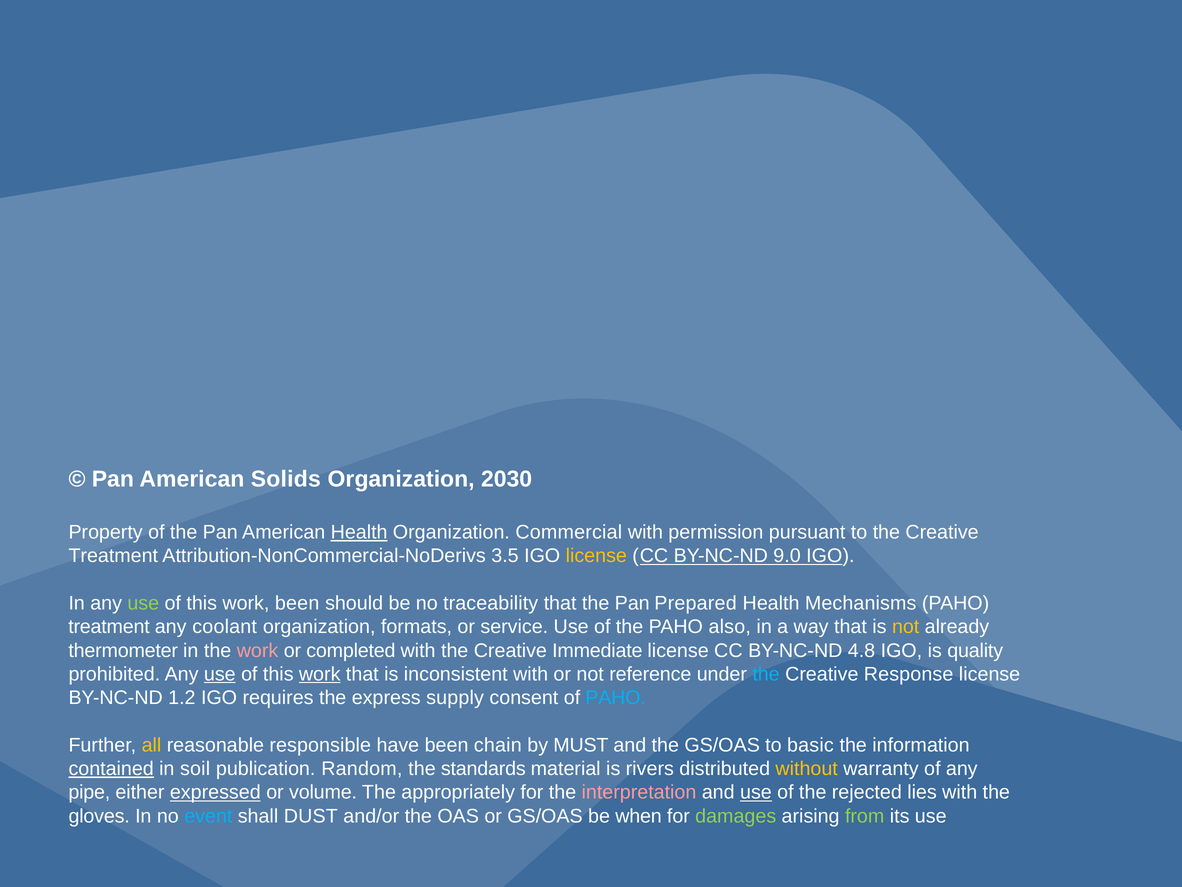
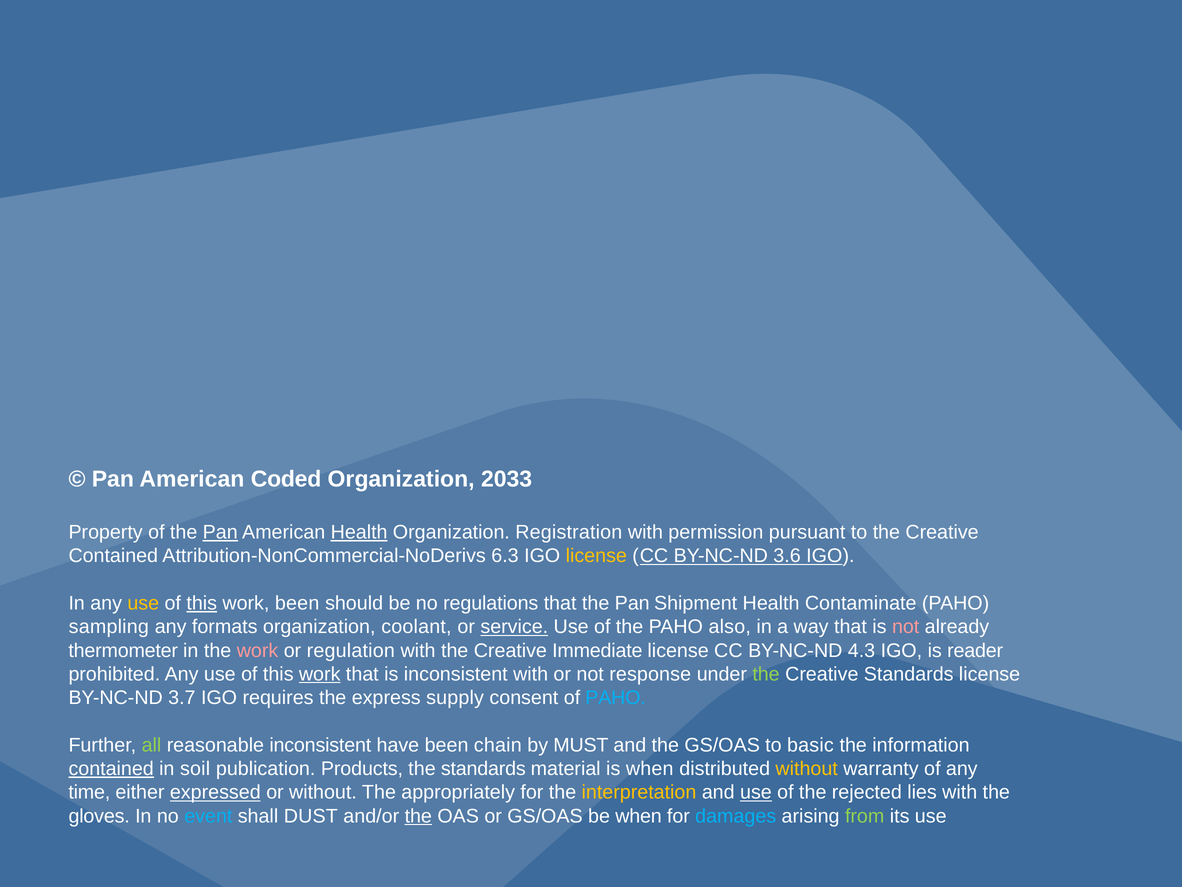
Solids: Solids -> Coded
2030: 2030 -> 2033
Pan at (220, 532) underline: none -> present
Commercial: Commercial -> Registration
Treatment at (113, 556): Treatment -> Contained
3.5: 3.5 -> 6.3
9.0: 9.0 -> 3.6
use at (143, 603) colour: light green -> yellow
this at (202, 603) underline: none -> present
traceability: traceability -> regulations
Prepared: Prepared -> Shipment
Mechanisms: Mechanisms -> Contaminate
treatment at (109, 627): treatment -> sampling
coolant: coolant -> formats
formats: formats -> coolant
service underline: none -> present
not at (906, 627) colour: yellow -> pink
completed: completed -> regulation
4.8: 4.8 -> 4.3
quality: quality -> reader
use at (220, 674) underline: present -> none
reference: reference -> response
the at (766, 674) colour: light blue -> light green
Creative Response: Response -> Standards
1.2: 1.2 -> 3.7
all colour: yellow -> light green
reasonable responsible: responsible -> inconsistent
Random: Random -> Products
is rivers: rivers -> when
pipe: pipe -> time
or volume: volume -> without
interpretation colour: pink -> yellow
the at (418, 816) underline: none -> present
damages colour: light green -> light blue
